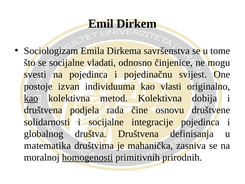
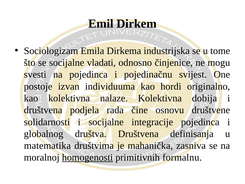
savršenstva: savršenstva -> industrijska
vlasti: vlasti -> hordi
kao at (31, 98) underline: present -> none
metod: metod -> nalaze
prirodnih: prirodnih -> formalnu
